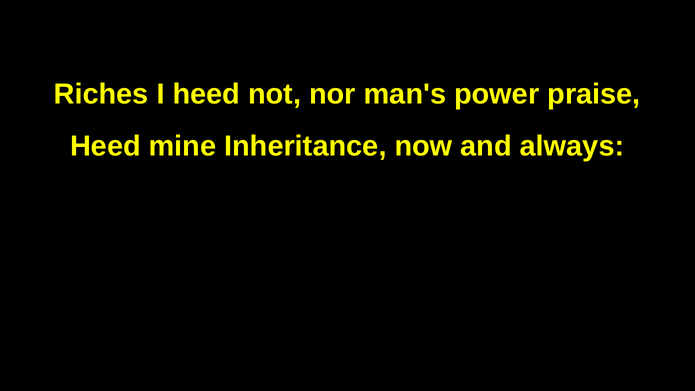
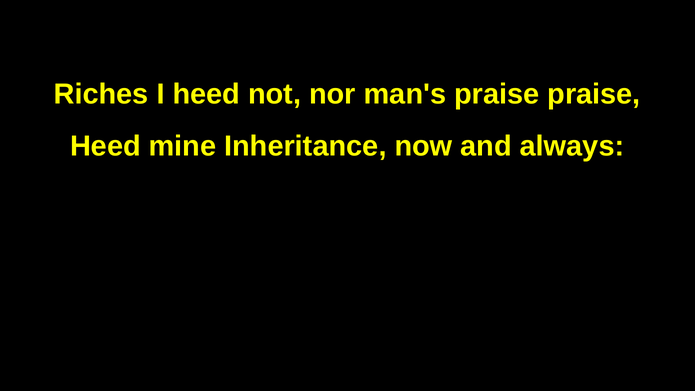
man's power: power -> praise
